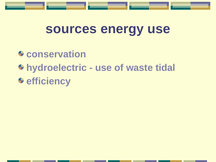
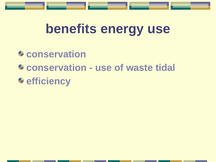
sources: sources -> benefits
hydroelectric at (57, 68): hydroelectric -> conservation
